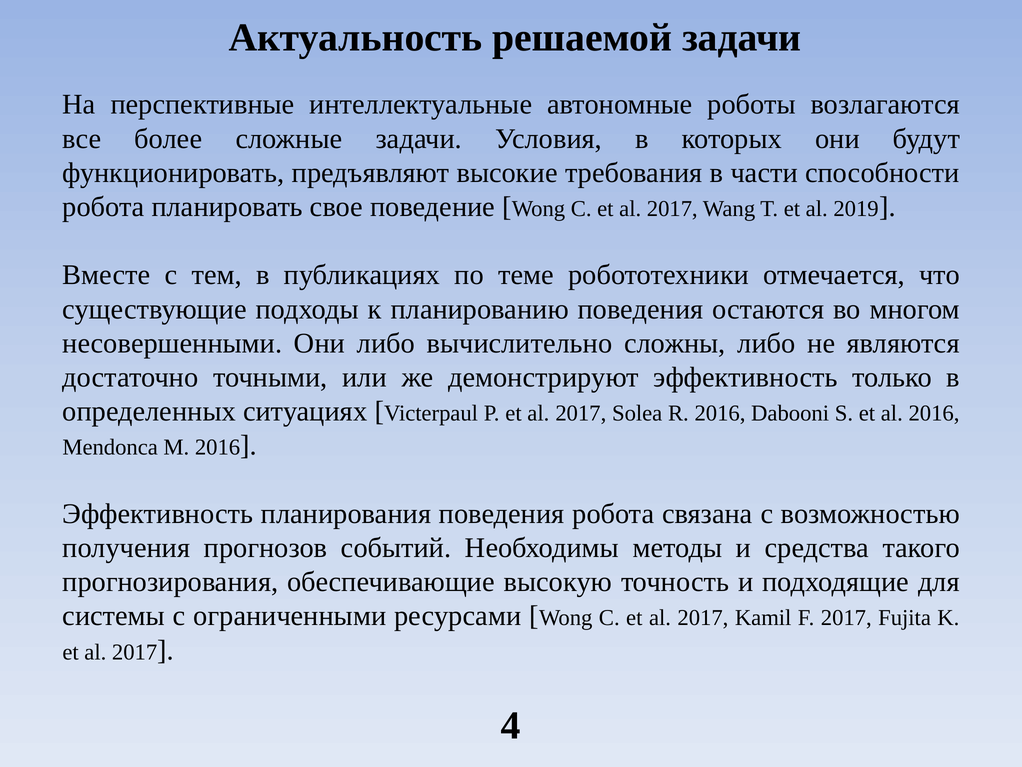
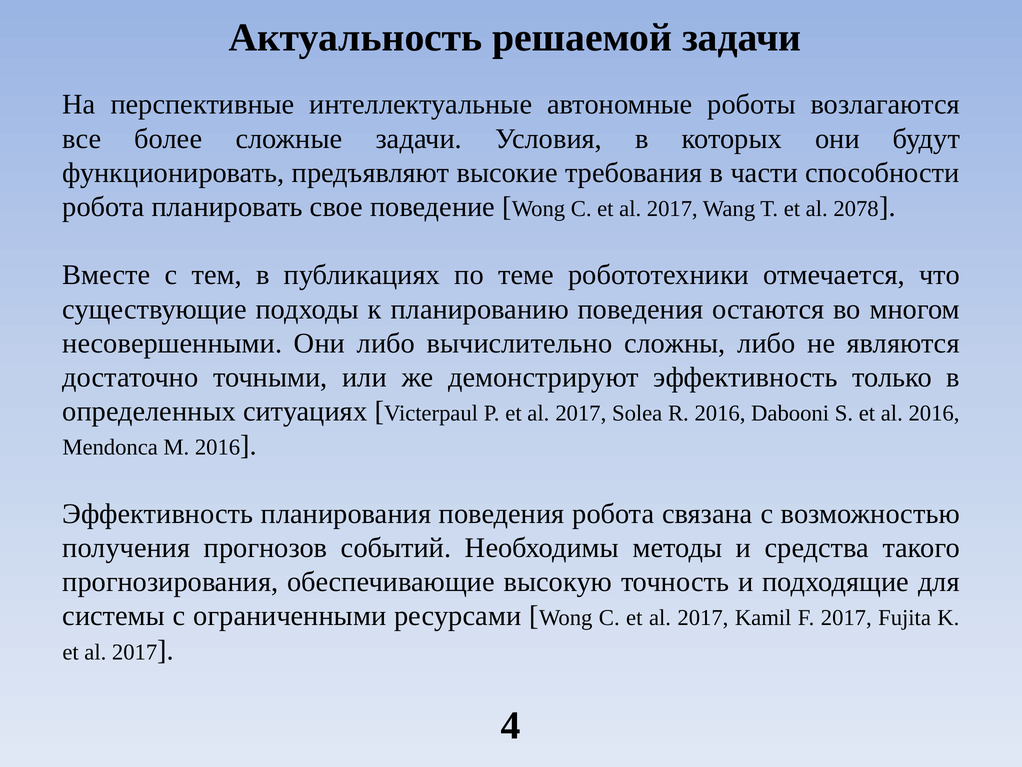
2019: 2019 -> 2078
